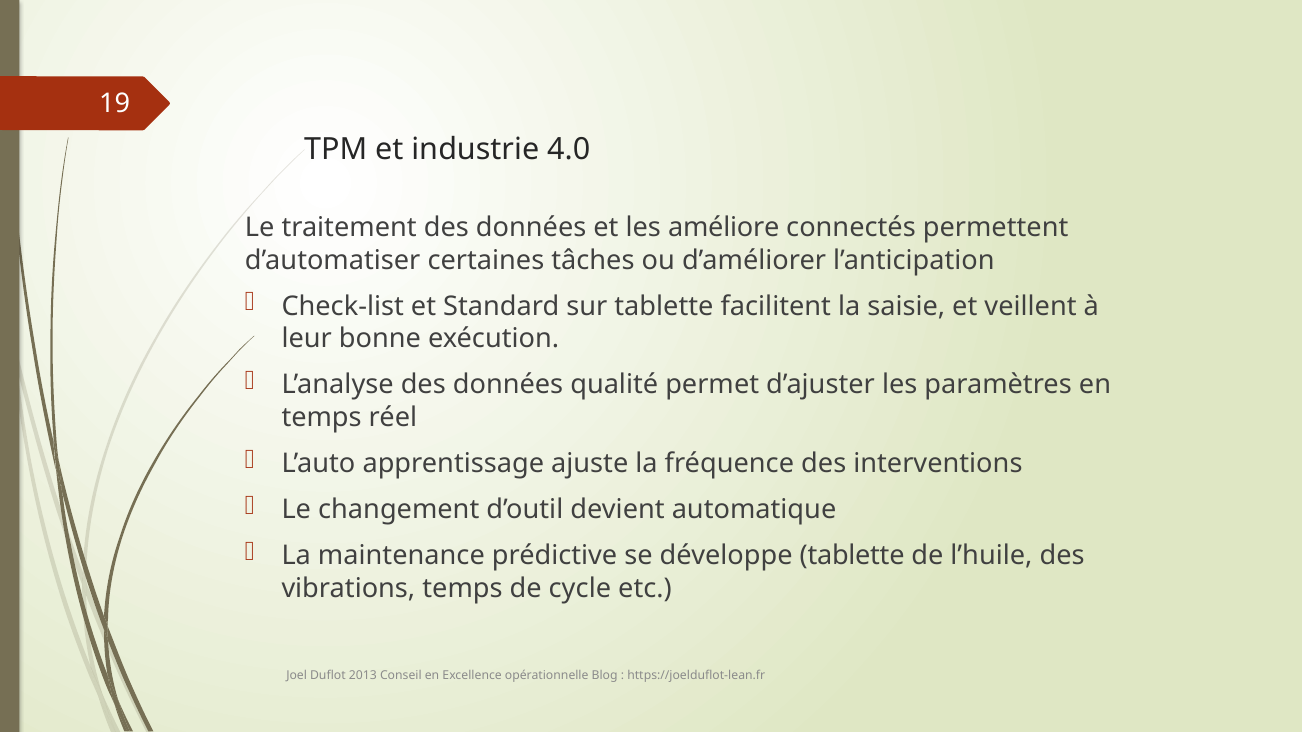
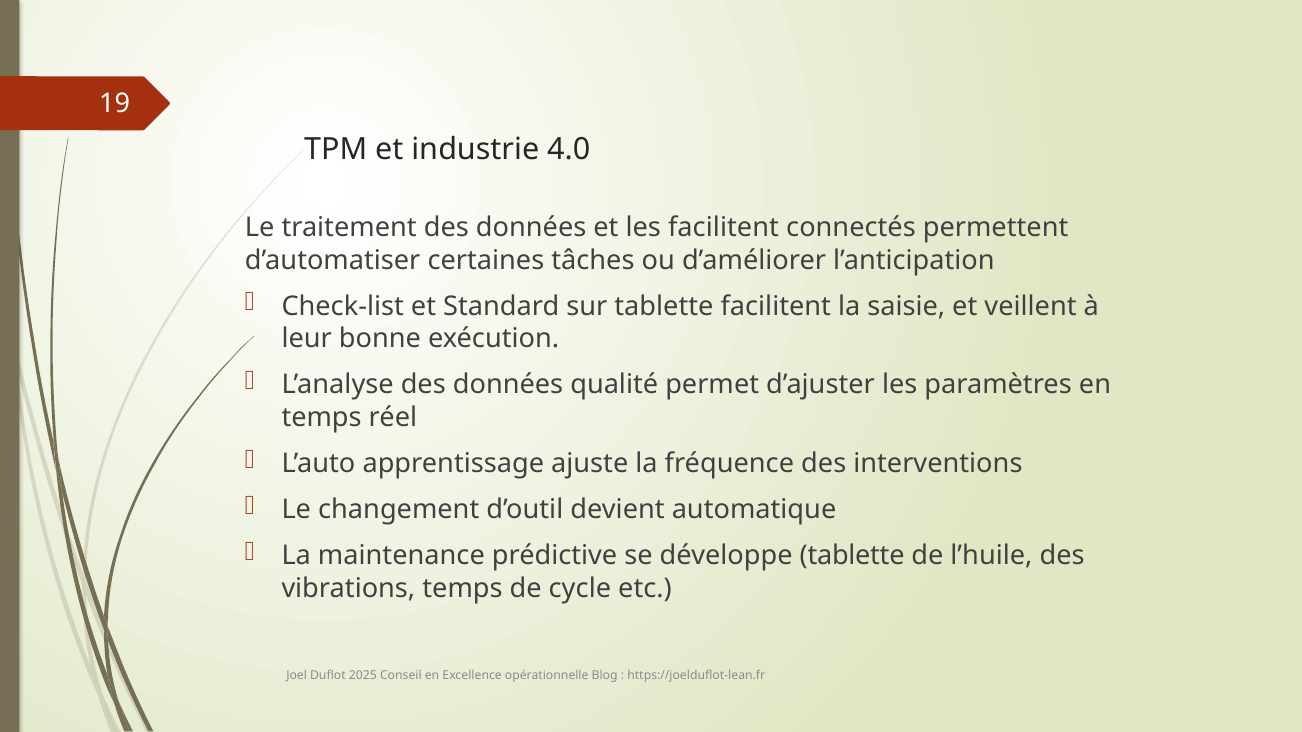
les améliore: améliore -> facilitent
2013: 2013 -> 2025
